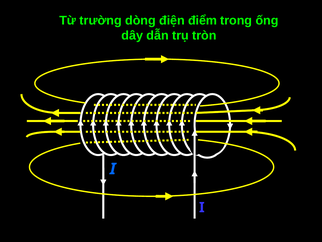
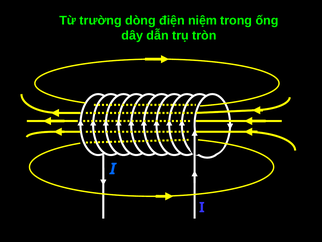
điểm: điểm -> niệm
